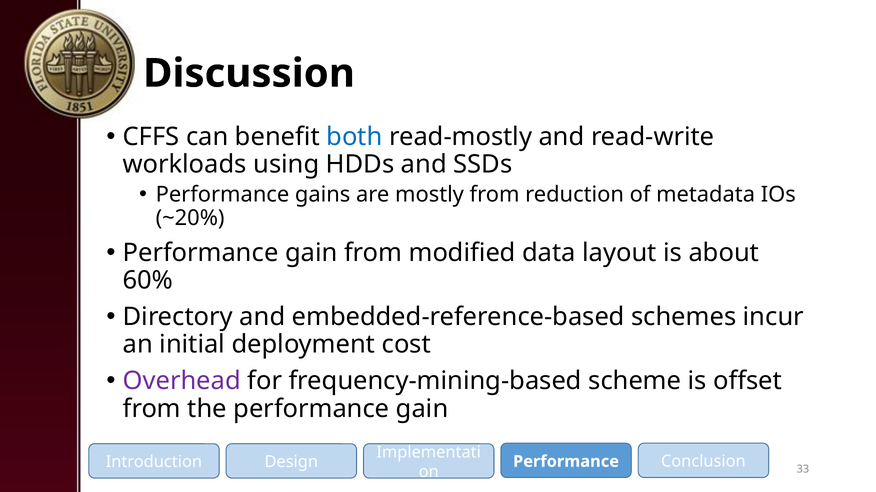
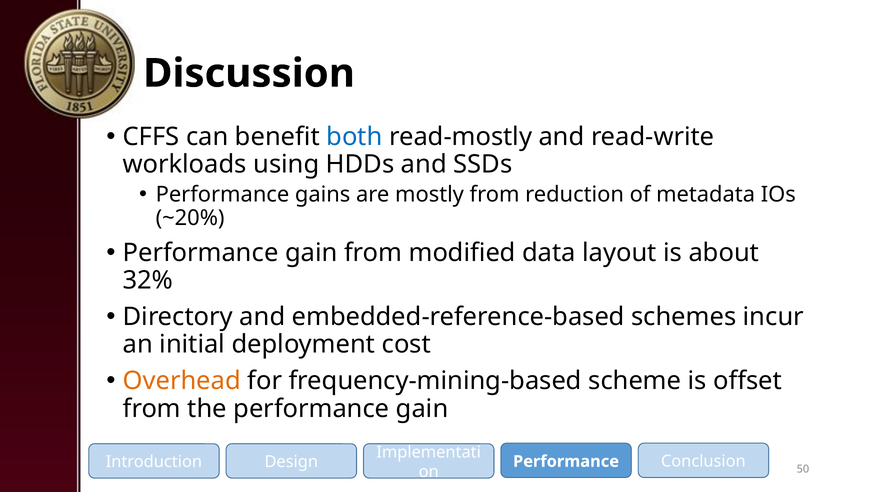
60%: 60% -> 32%
Overhead colour: purple -> orange
33: 33 -> 50
